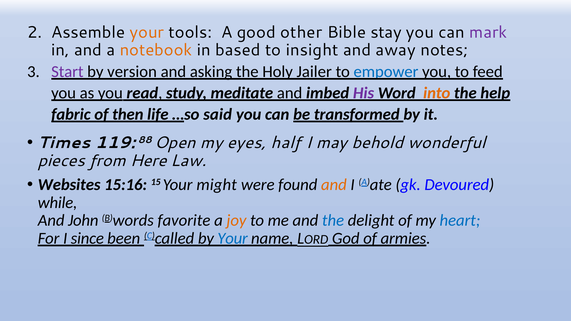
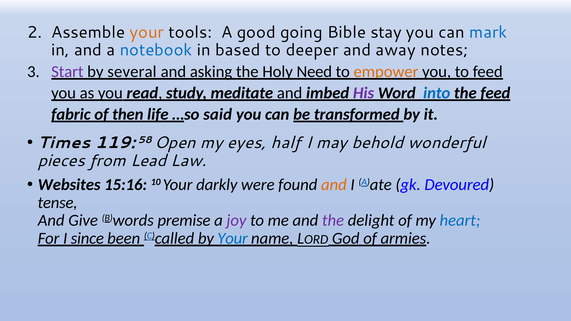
other: other -> going
mark colour: purple -> blue
notebook colour: orange -> blue
insight: insight -> deeper
version: version -> several
Jailer: Jailer -> Need
empower colour: blue -> orange
into colour: orange -> blue
the help: help -> feed
88: 88 -> 58
Here: Here -> Lead
15: 15 -> 10
might: might -> darkly
while: while -> tense
John: John -> Give
favorite: favorite -> premise
joy colour: orange -> purple
the at (333, 221) colour: blue -> purple
